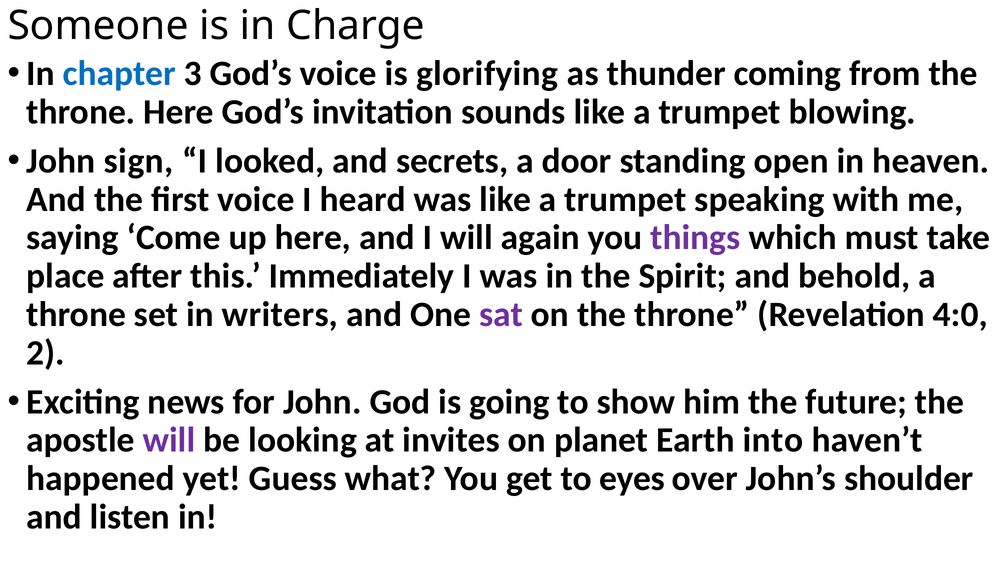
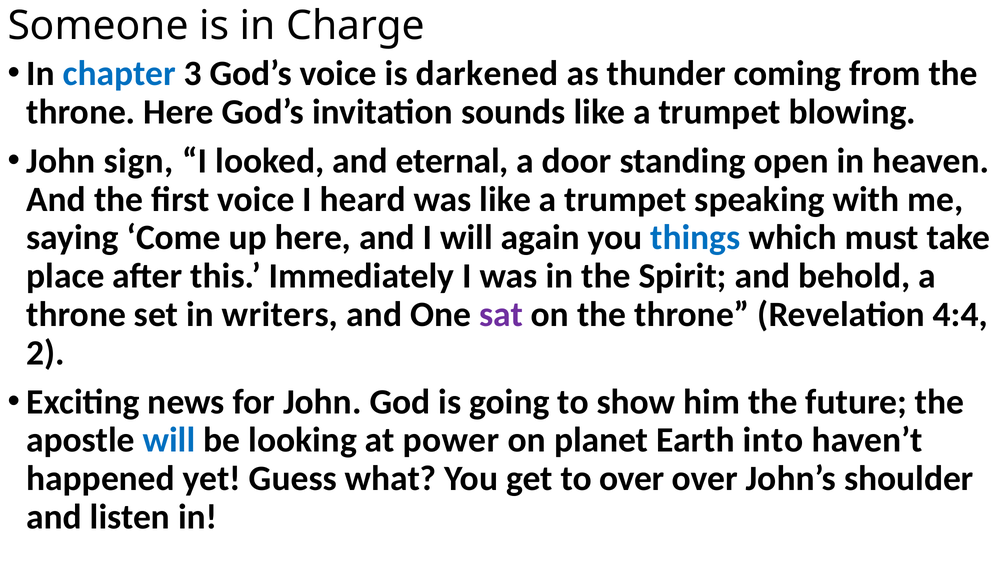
glorifying: glorifying -> darkened
secrets: secrets -> eternal
things colour: purple -> blue
4:0: 4:0 -> 4:4
will at (169, 440) colour: purple -> blue
invites: invites -> power
to eyes: eyes -> over
